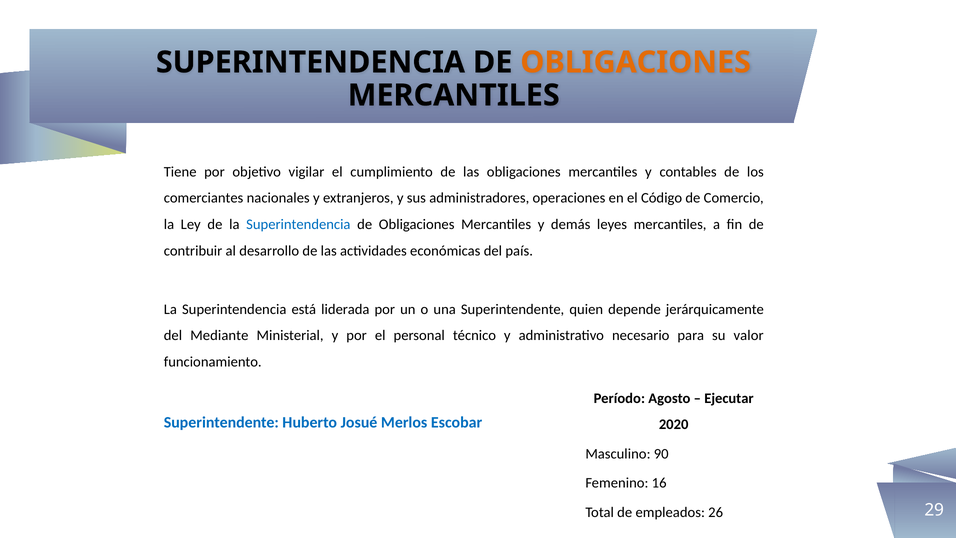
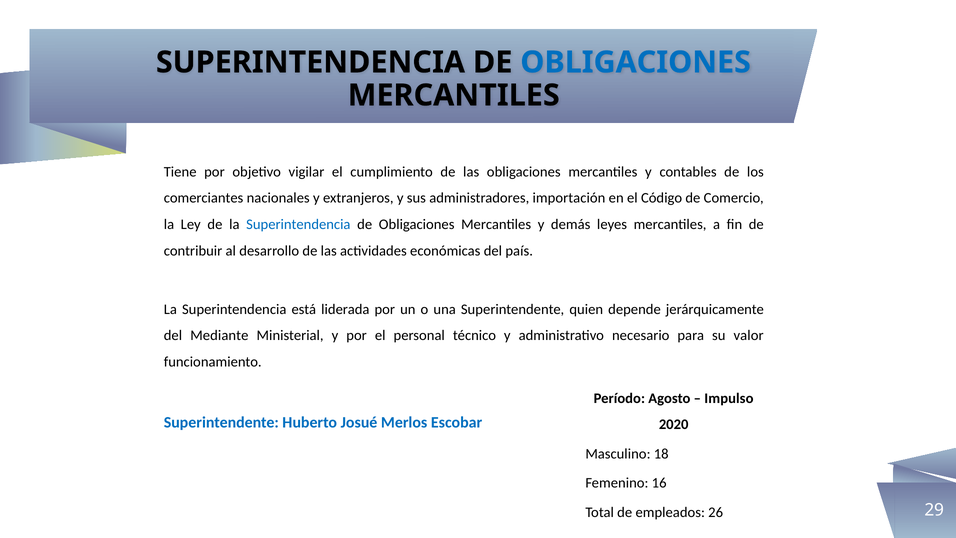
OBLIGACIONES at (636, 62) colour: orange -> blue
operaciones: operaciones -> importación
Ejecutar: Ejecutar -> Impulso
90: 90 -> 18
